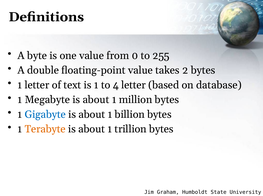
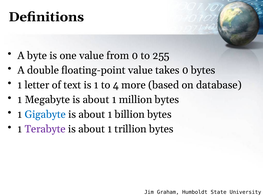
takes 2: 2 -> 0
4 letter: letter -> more
Terabyte colour: orange -> purple
